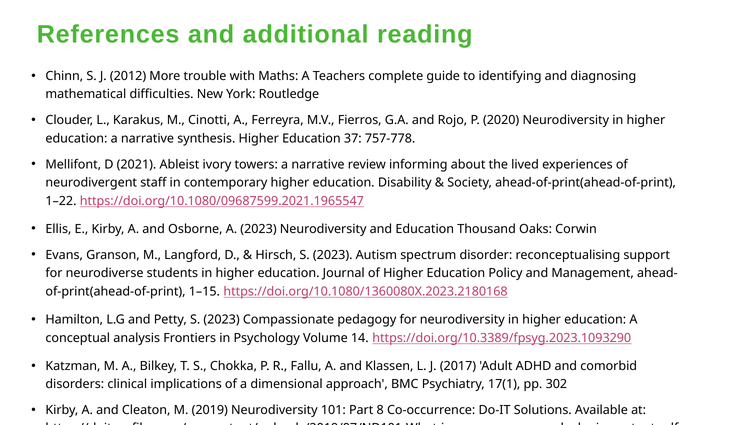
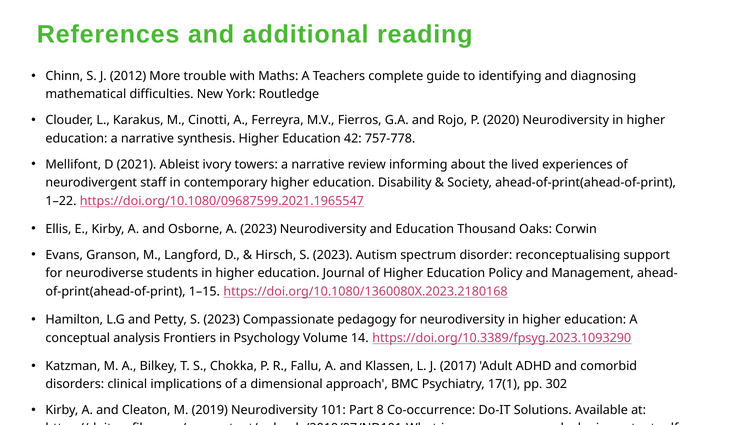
37: 37 -> 42
